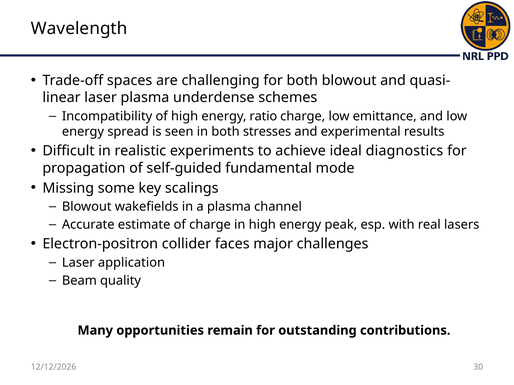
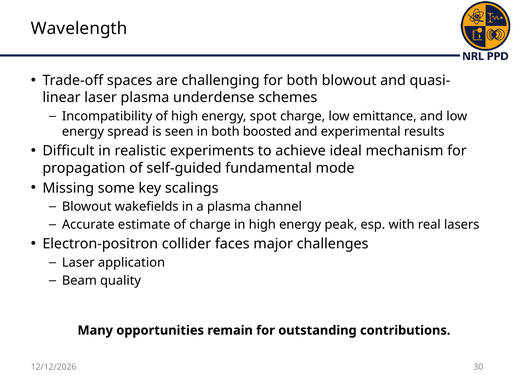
ratio: ratio -> spot
stresses: stresses -> boosted
diagnostics: diagnostics -> mechanism
